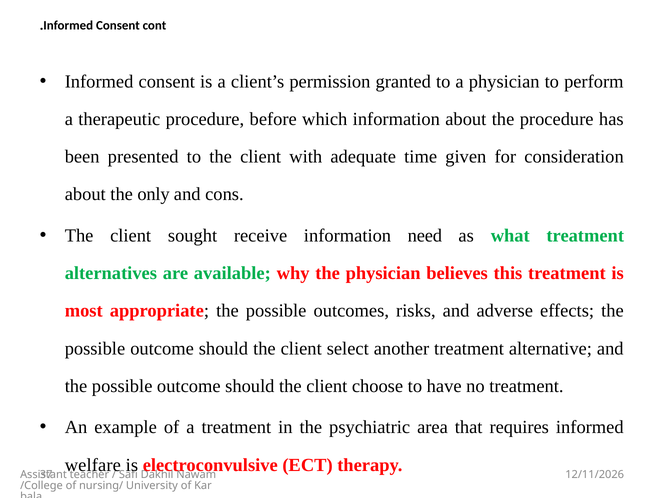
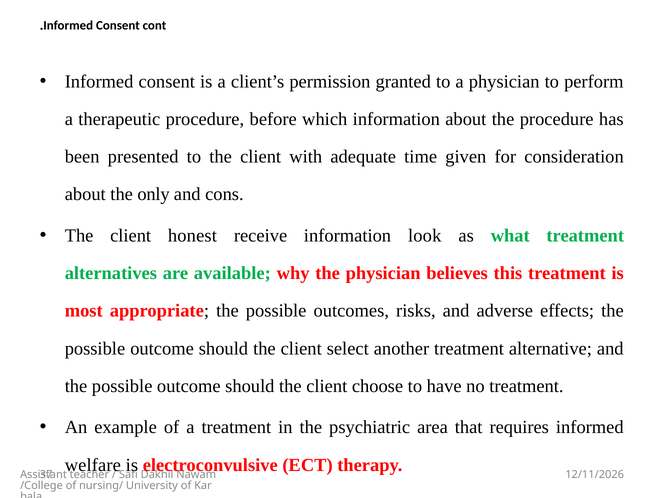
sought: sought -> honest
need: need -> look
